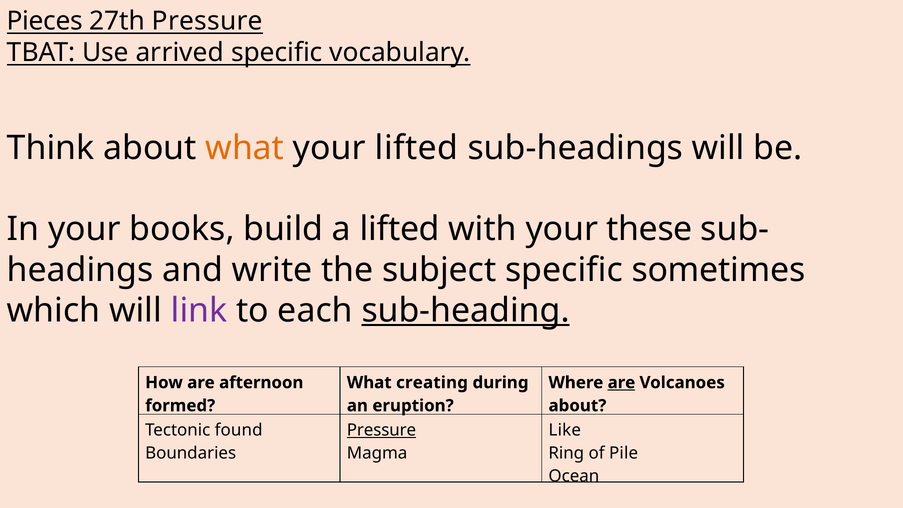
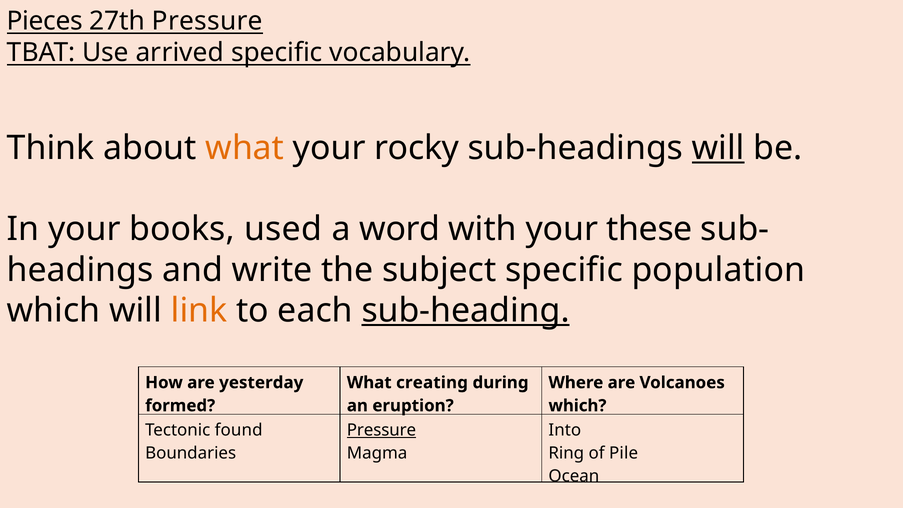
your lifted: lifted -> rocky
will at (718, 148) underline: none -> present
build: build -> used
a lifted: lifted -> word
sometimes: sometimes -> population
link colour: purple -> orange
afternoon: afternoon -> yesterday
are at (621, 383) underline: present -> none
about at (577, 406): about -> which
Like: Like -> Into
